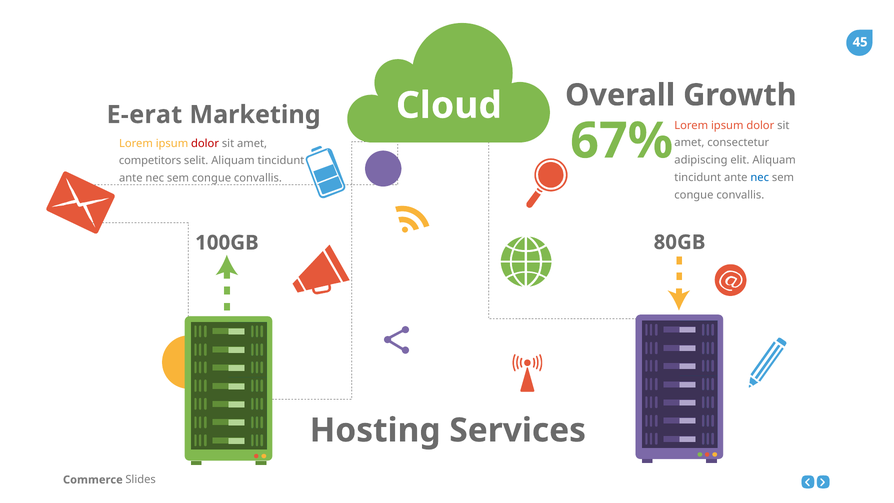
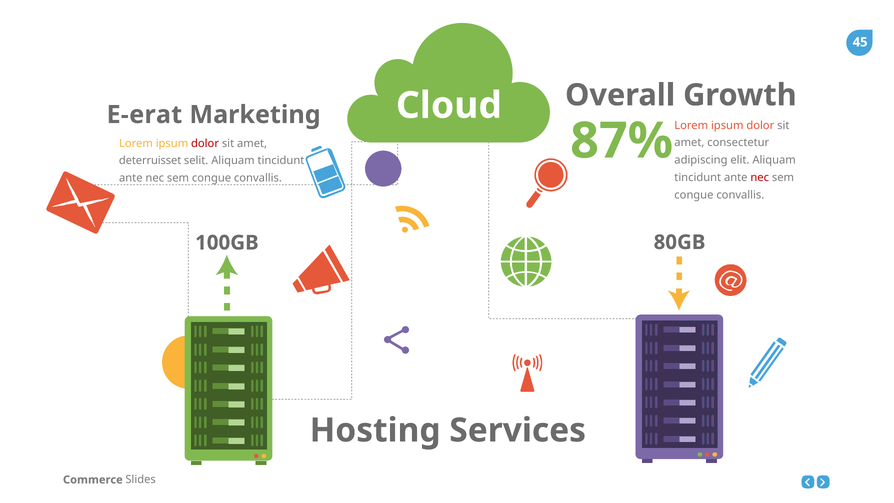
67%: 67% -> 87%
competitors: competitors -> deterruisset
nec at (760, 178) colour: blue -> red
